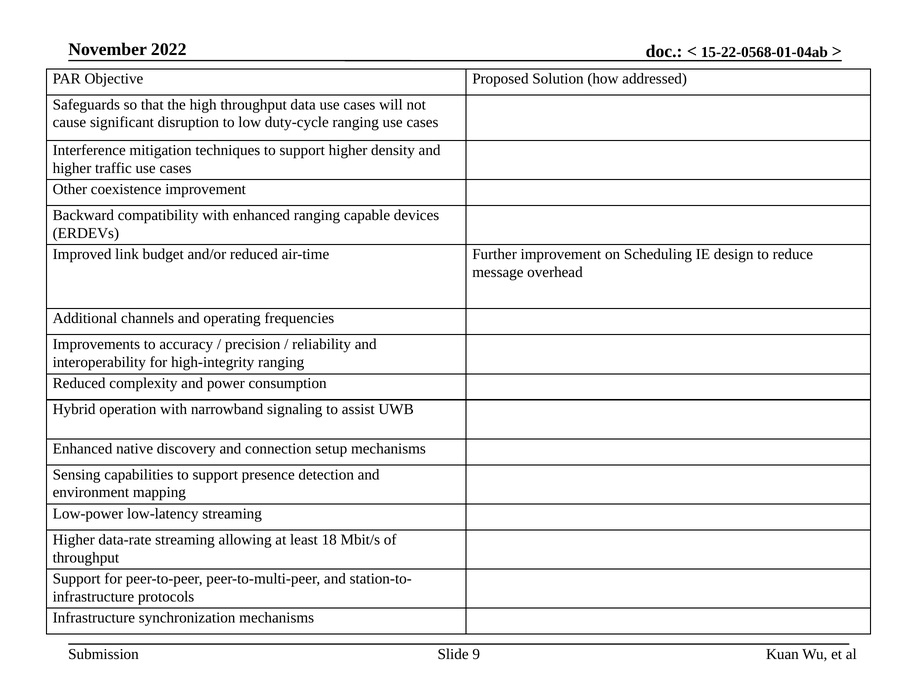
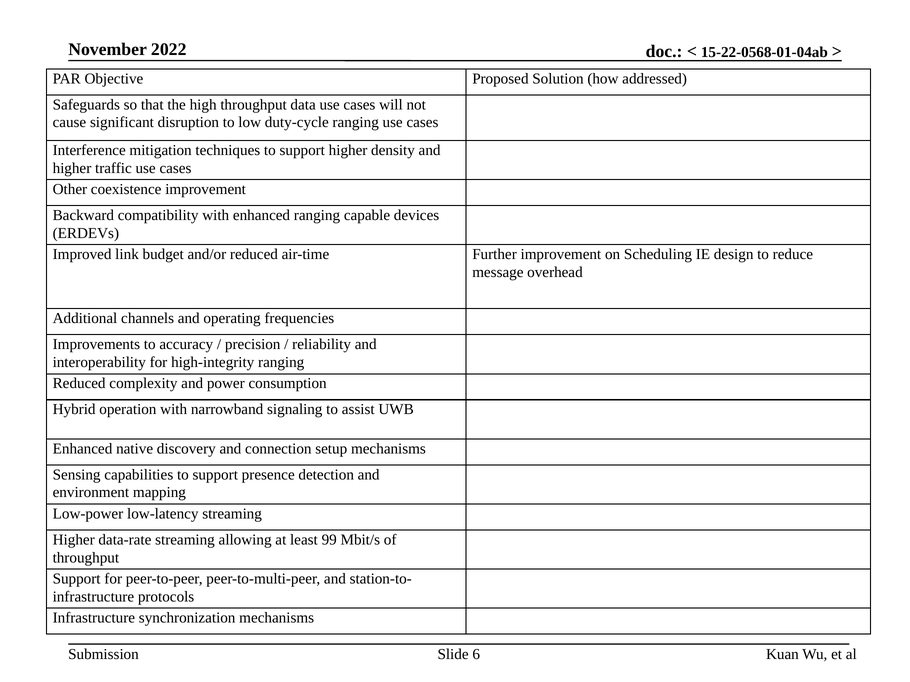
18: 18 -> 99
9: 9 -> 6
